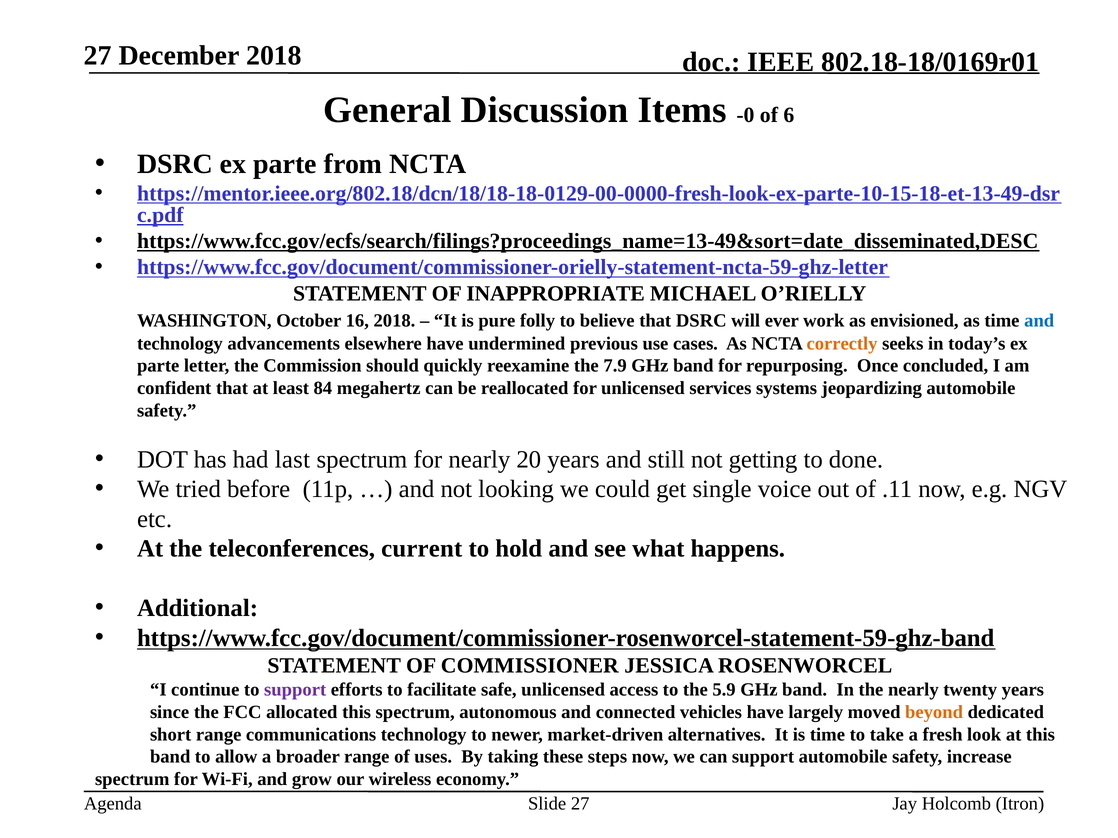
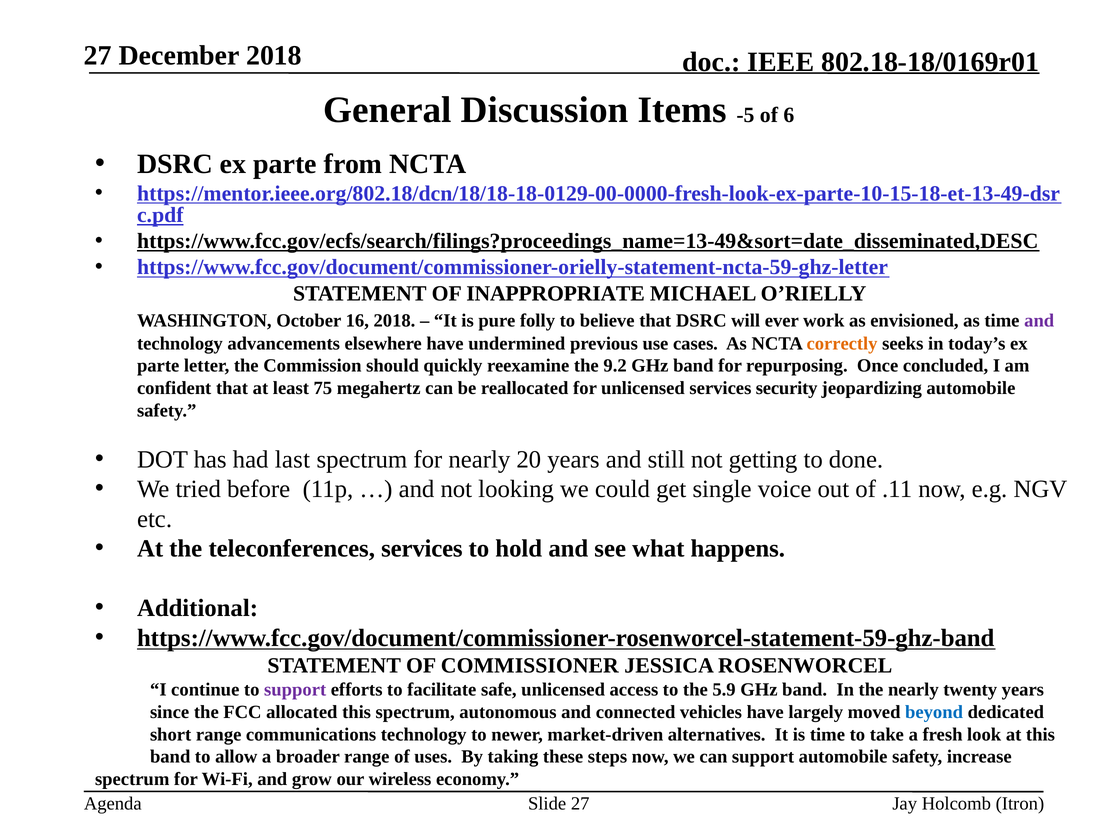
-0: -0 -> -5
and at (1039, 321) colour: blue -> purple
7.9: 7.9 -> 9.2
84: 84 -> 75
systems: systems -> security
teleconferences current: current -> services
beyond colour: orange -> blue
